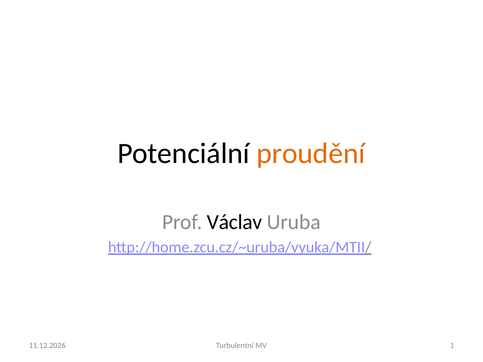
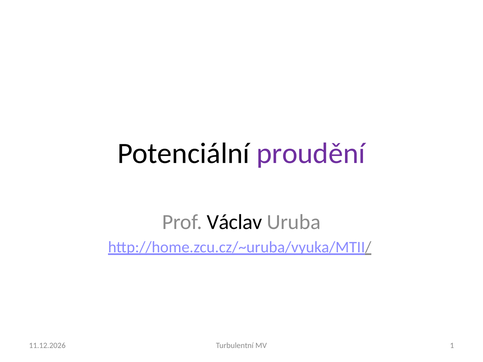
proudění colour: orange -> purple
